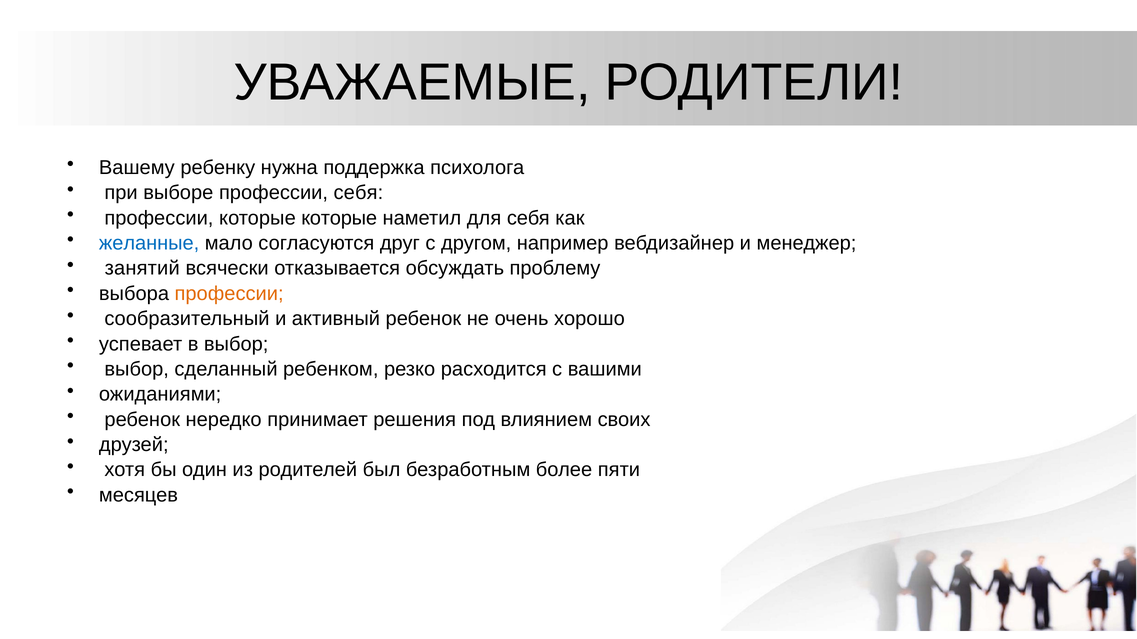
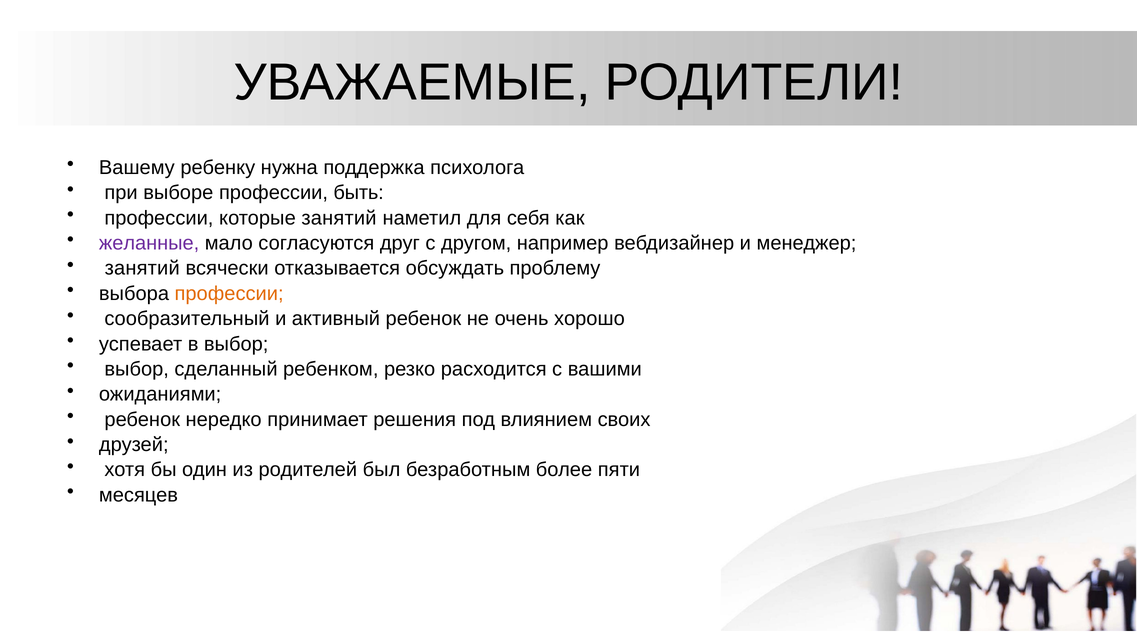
профессии себя: себя -> быть
которые которые: которые -> занятий
желанные colour: blue -> purple
